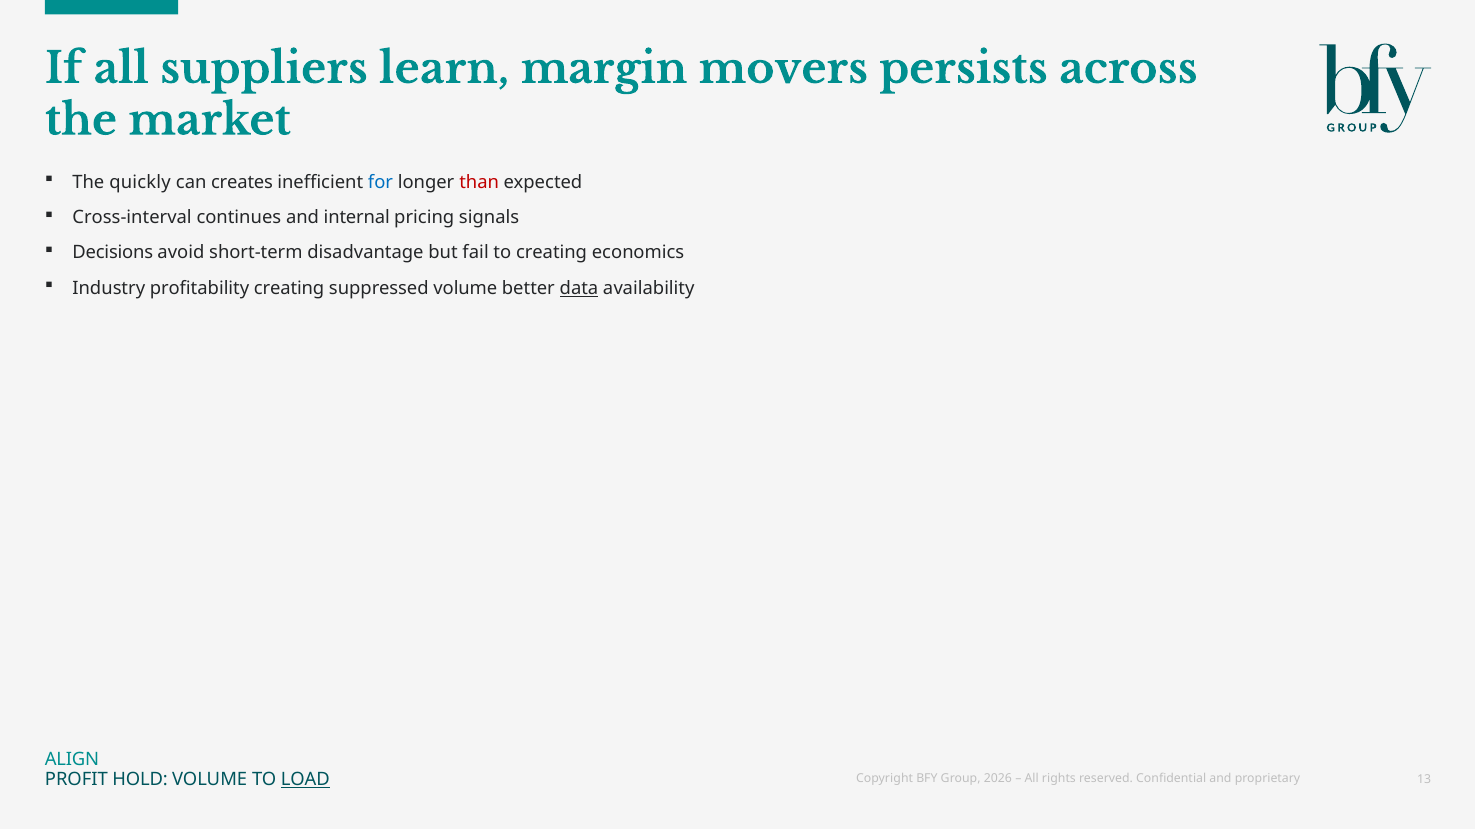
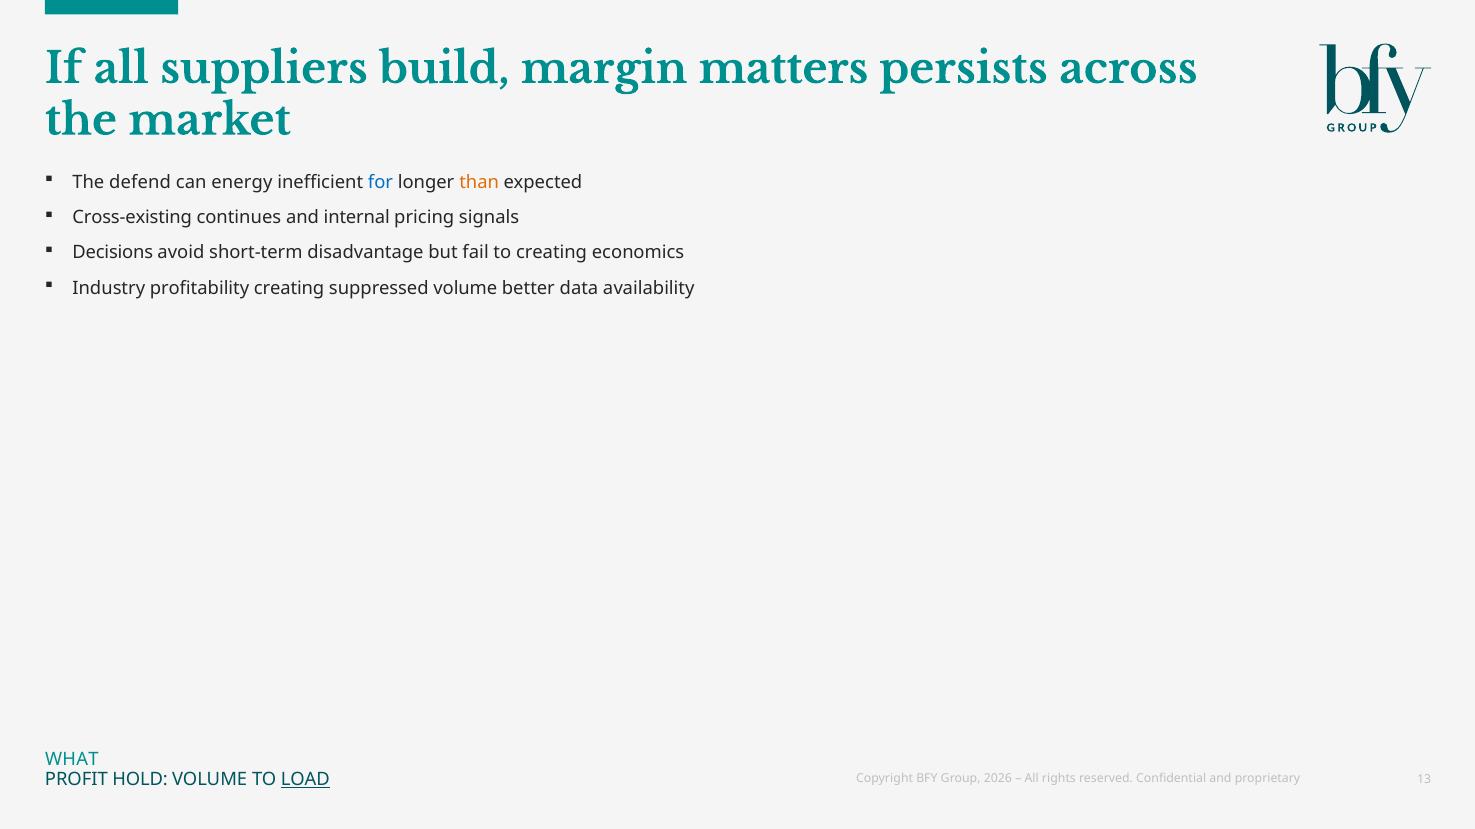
learn: learn -> build
movers: movers -> matters
quickly: quickly -> defend
creates: creates -> energy
than colour: red -> orange
Cross-interval: Cross-interval -> Cross-existing
data underline: present -> none
ALIGN: ALIGN -> WHAT
